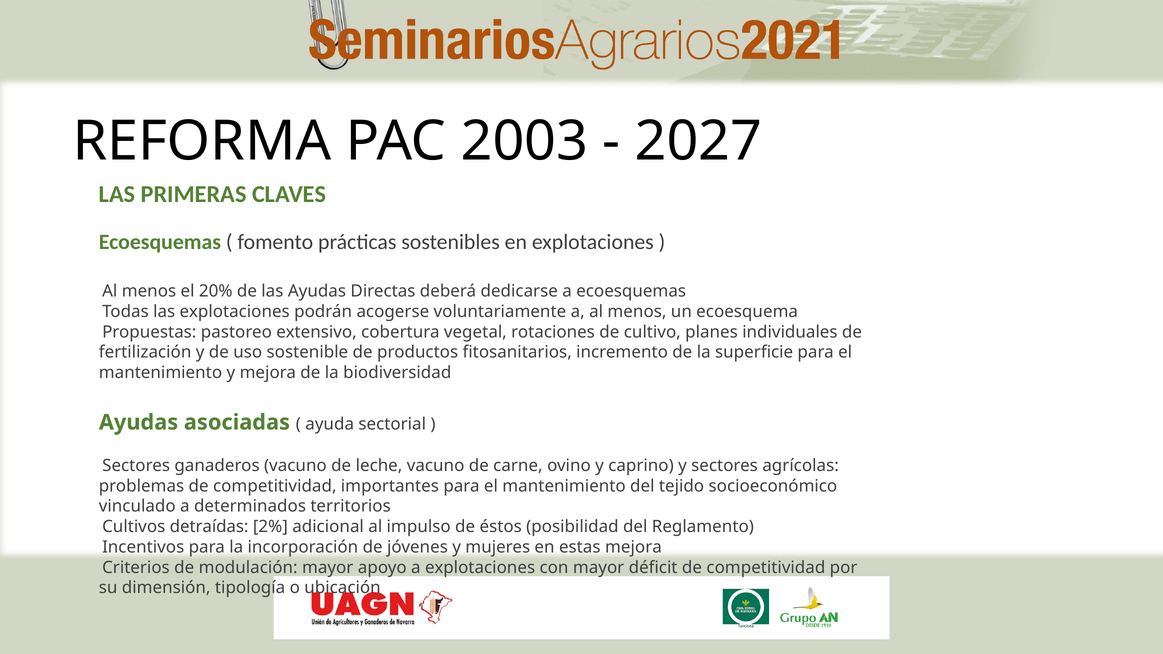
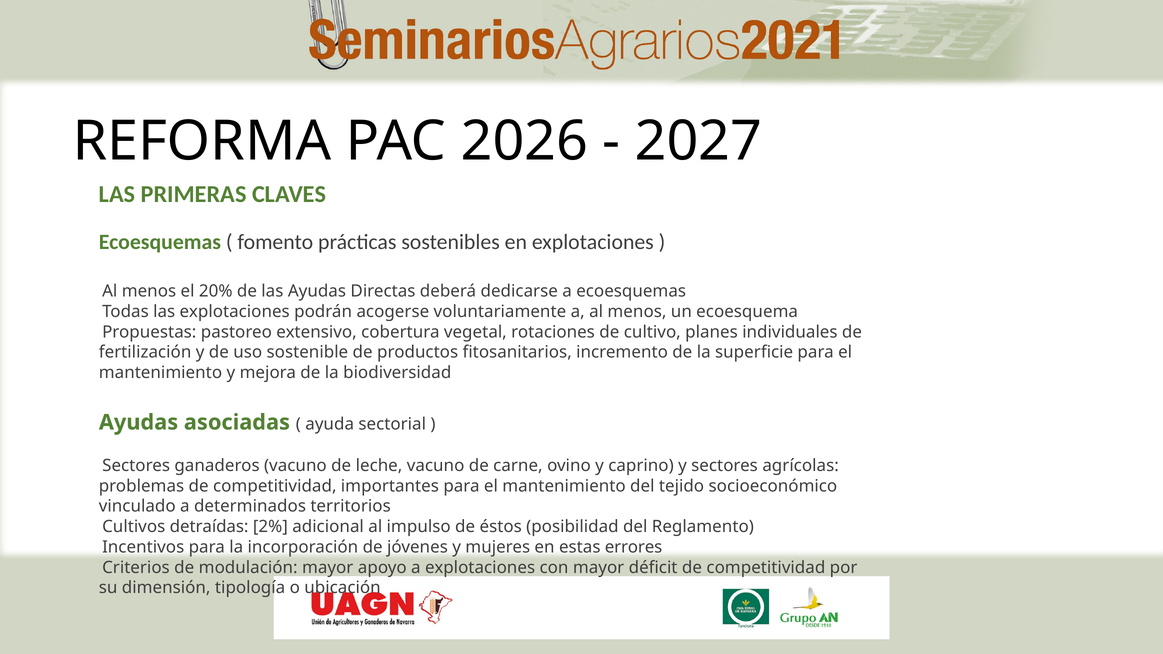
2003: 2003 -> 2026
estas mejora: mejora -> errores
